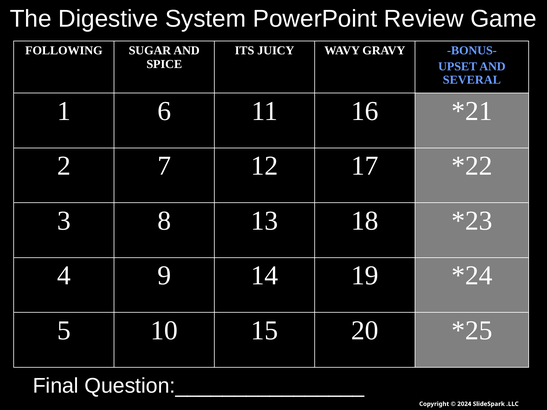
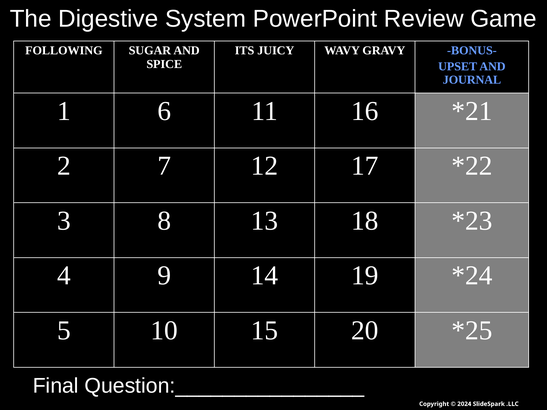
SEVERAL: SEVERAL -> JOURNAL
